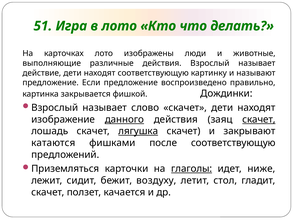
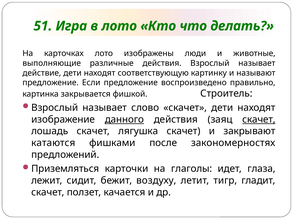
Дождинки: Дождинки -> Строитель
лягушка underline: present -> none
после соответствующую: соответствующую -> закономерностях
глаголы underline: present -> none
ниже: ниже -> глаза
стол: стол -> тигр
